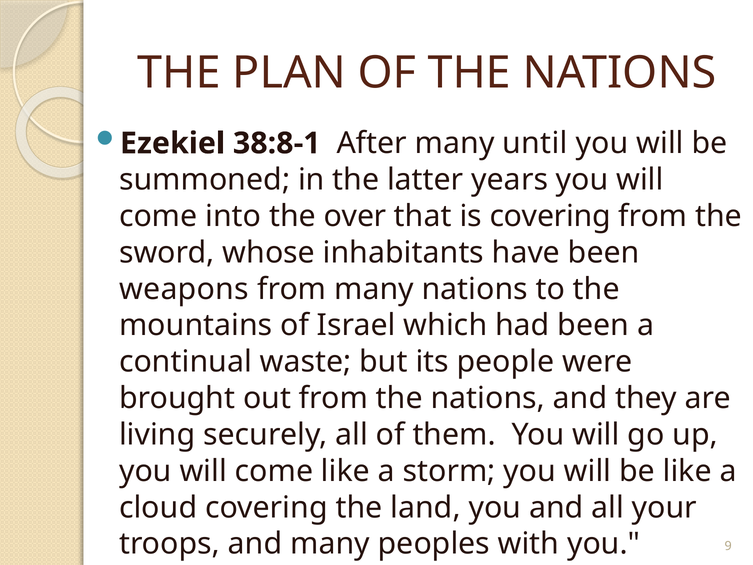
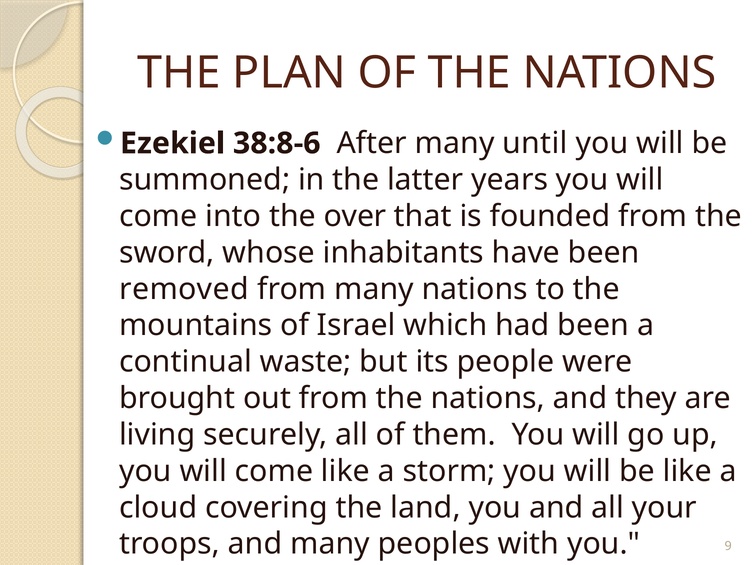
38:8-1: 38:8-1 -> 38:8-6
is covering: covering -> founded
weapons: weapons -> removed
